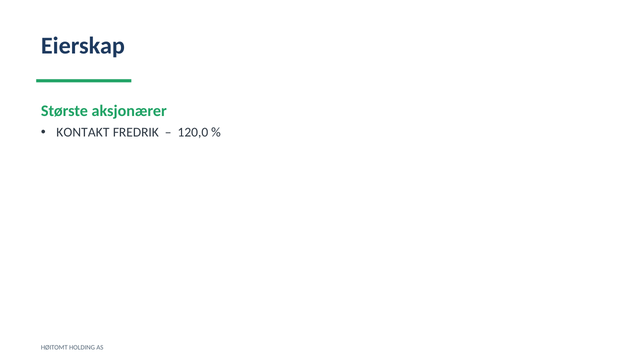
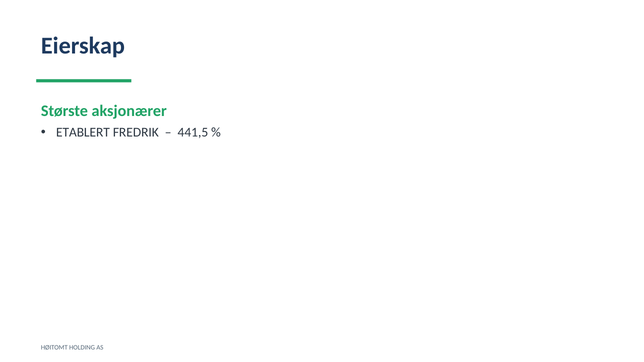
KONTAKT: KONTAKT -> ETABLERT
120,0: 120,0 -> 441,5
